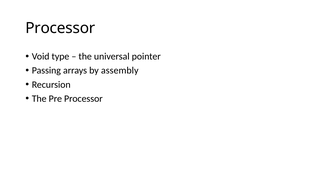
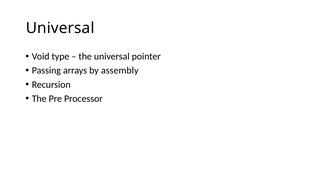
Processor at (60, 28): Processor -> Universal
